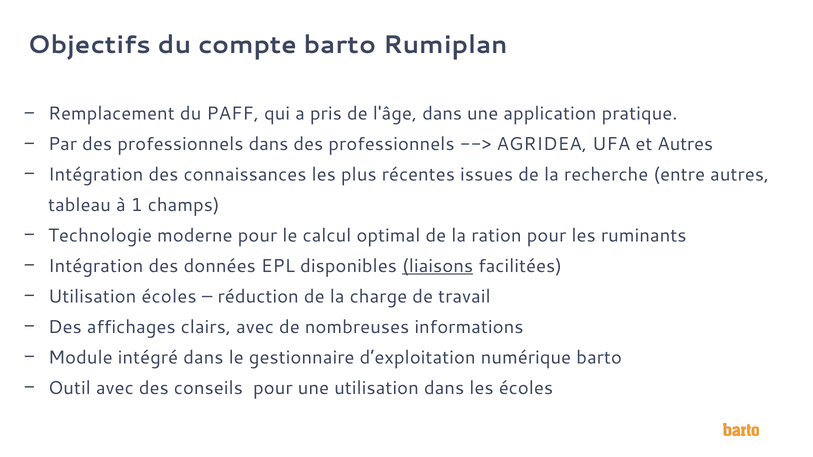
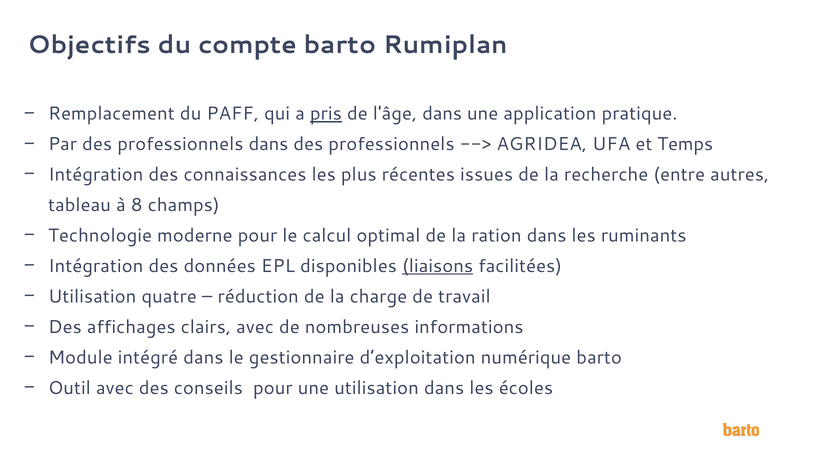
pris underline: none -> present
et Autres: Autres -> Temps
1: 1 -> 8
ration pour: pour -> dans
Utilisation écoles: écoles -> quatre
